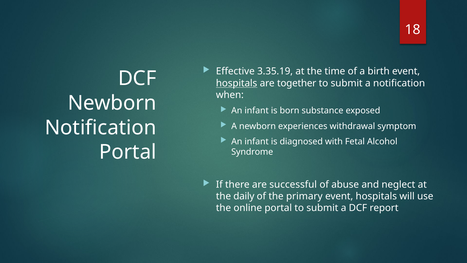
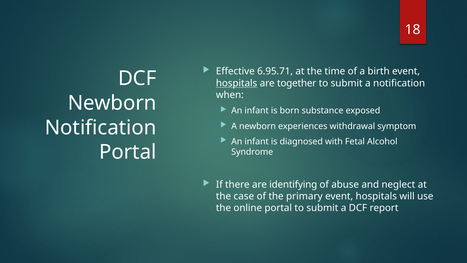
3.35.19: 3.35.19 -> 6.95.71
successful: successful -> identifying
daily: daily -> case
